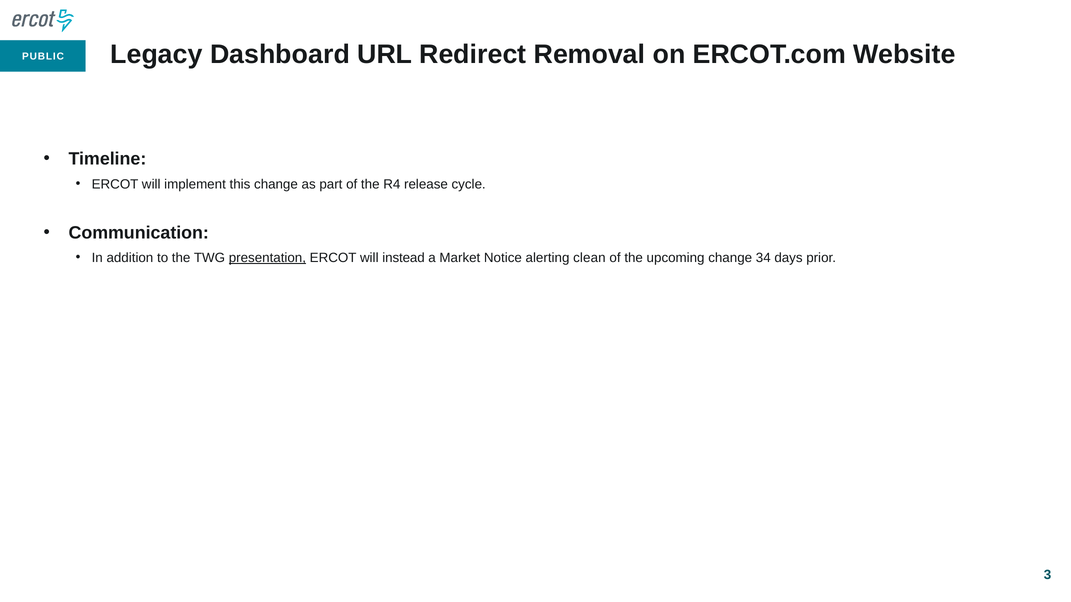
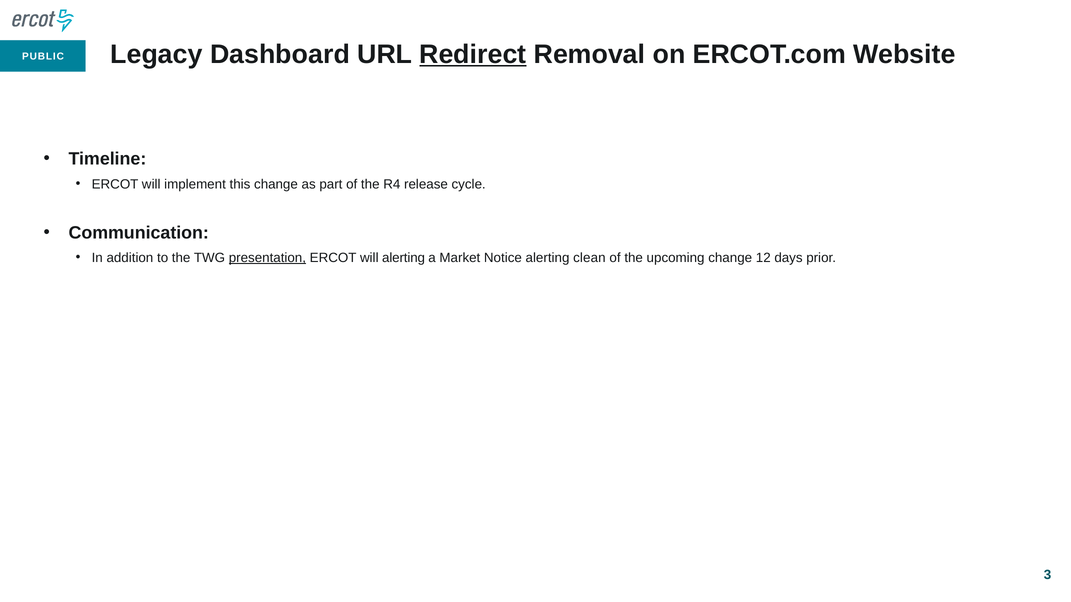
Redirect underline: none -> present
will instead: instead -> alerting
34: 34 -> 12
